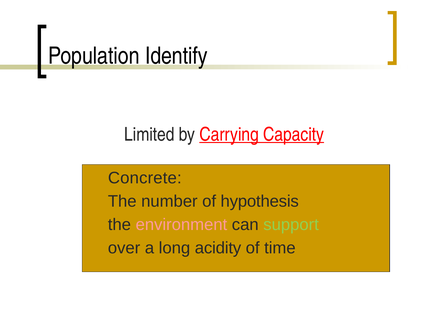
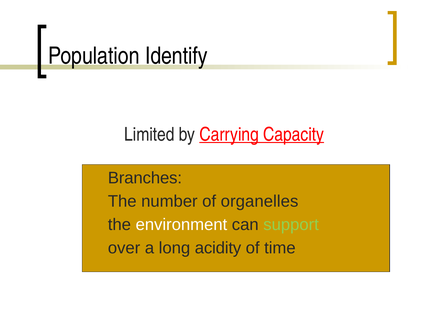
Concrete: Concrete -> Branches
hypothesis: hypothesis -> organelles
environment colour: pink -> white
